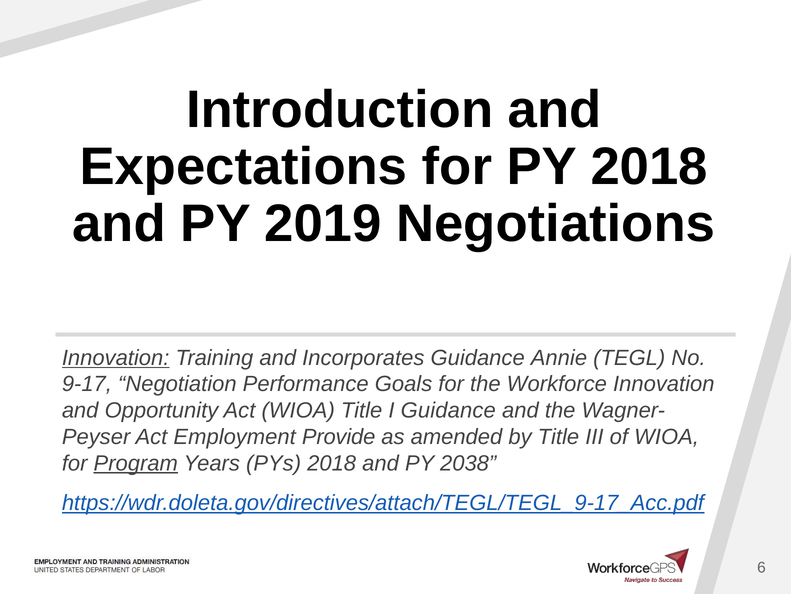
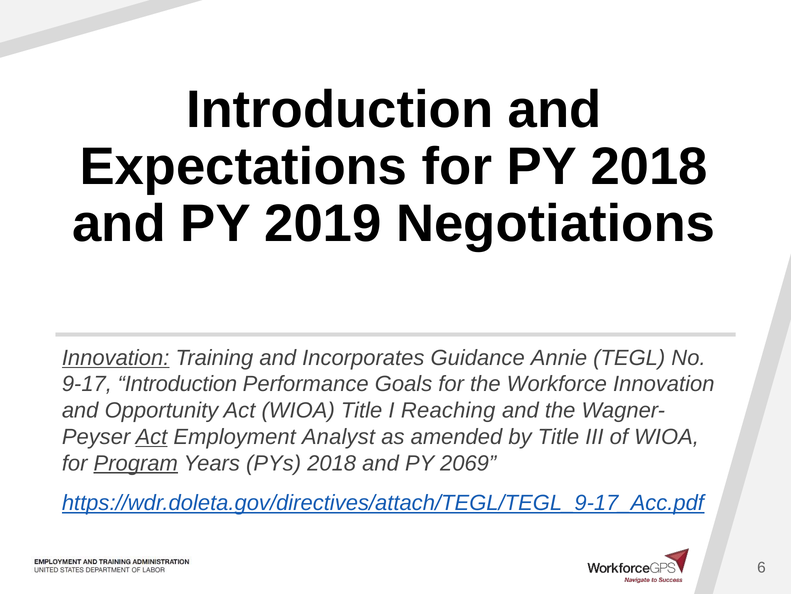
9-17 Negotiation: Negotiation -> Introduction
I Guidance: Guidance -> Reaching
Act at (151, 436) underline: none -> present
Provide: Provide -> Analyst
2038: 2038 -> 2069
